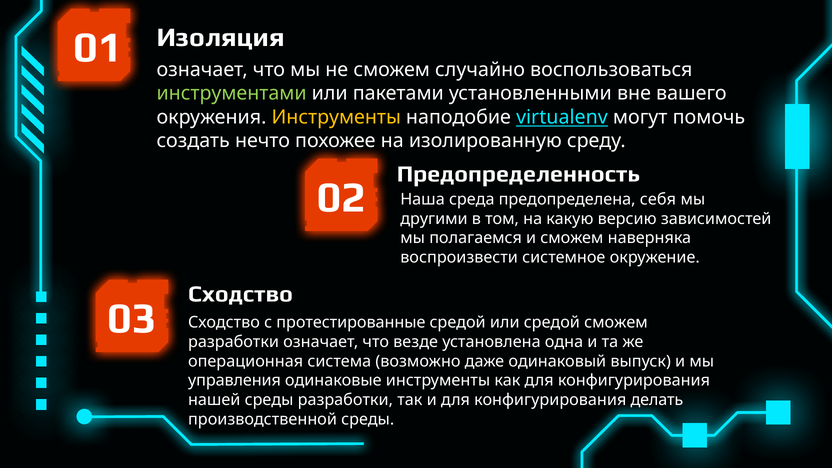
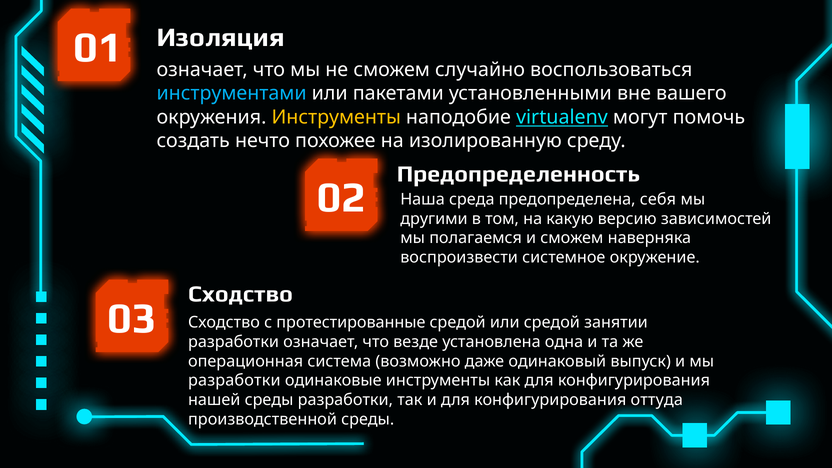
инструментами colour: light green -> light blue
средой сможем: сможем -> занятии
управления at (234, 381): управления -> разработки
делать: делать -> оттуда
